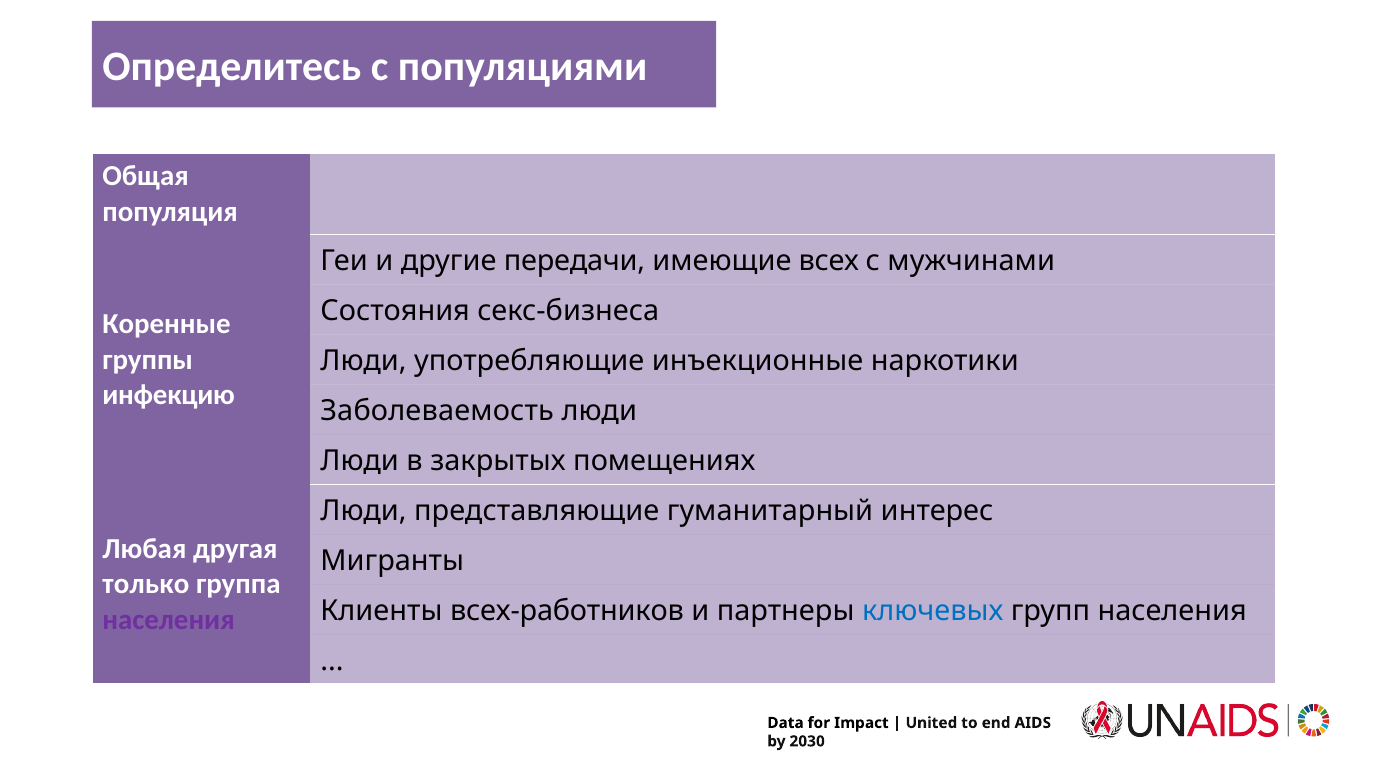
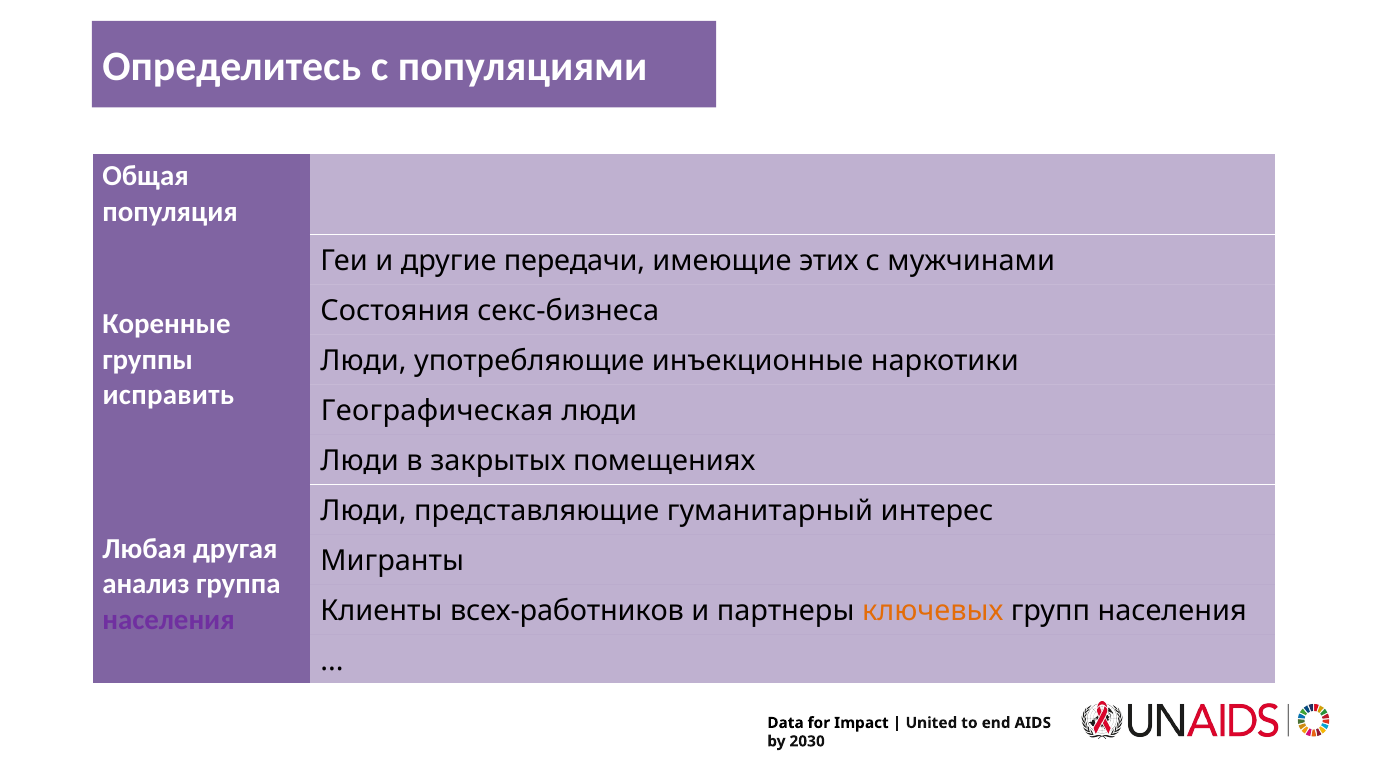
всех: всех -> этих
инфекцию: инфекцию -> исправить
Заболеваемость: Заболеваемость -> Географическая
только: только -> анализ
ключевых colour: blue -> orange
